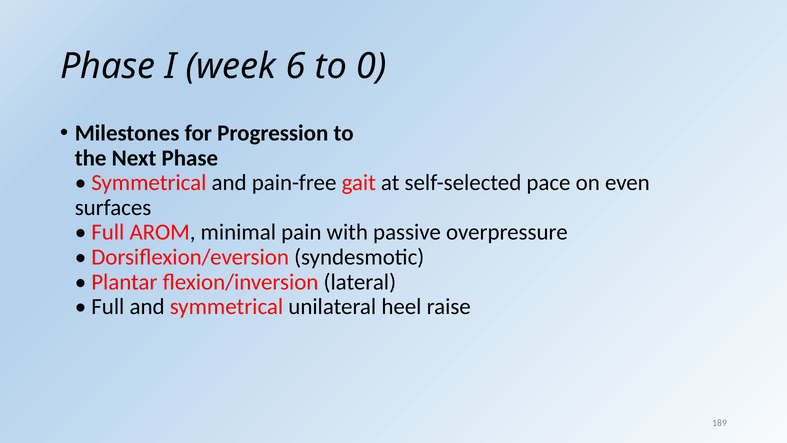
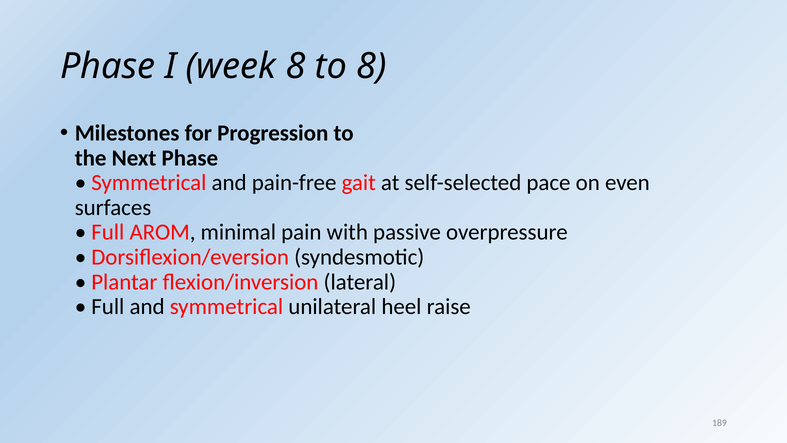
week 6: 6 -> 8
to 0: 0 -> 8
